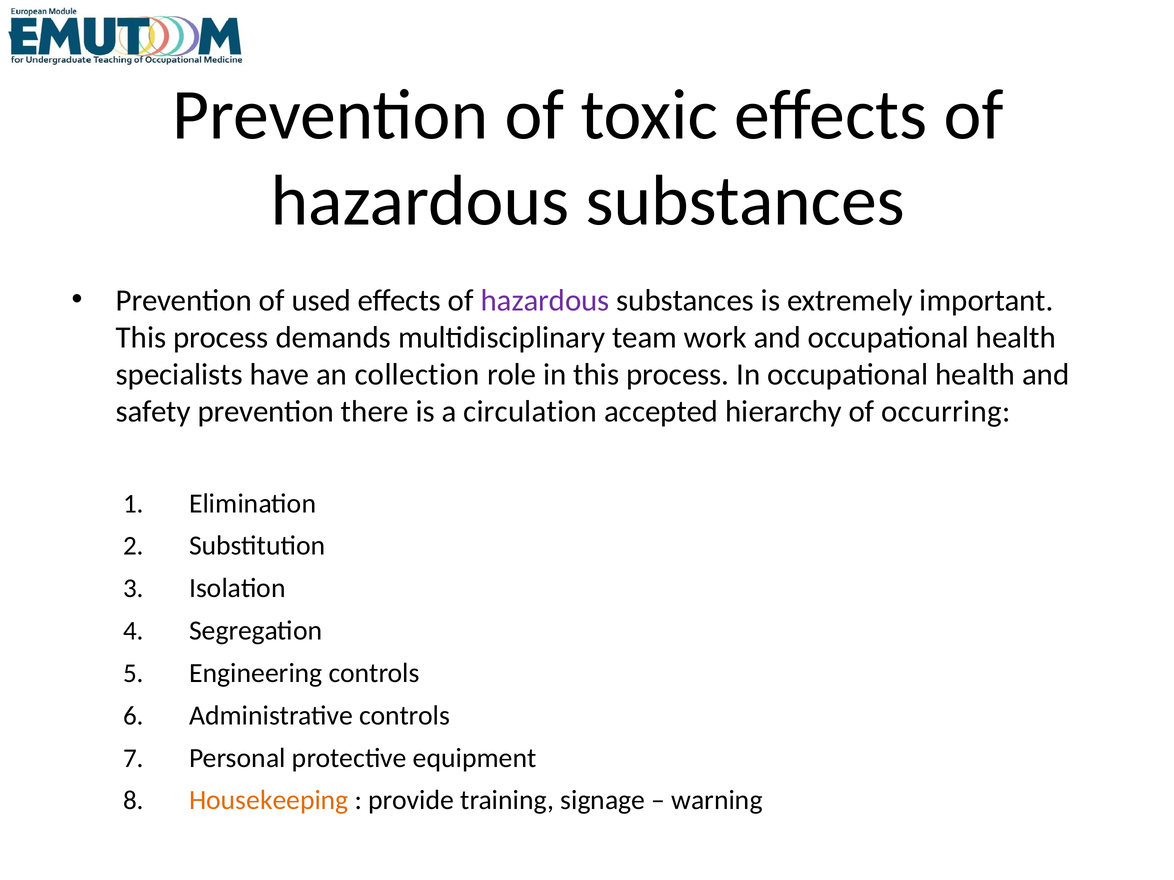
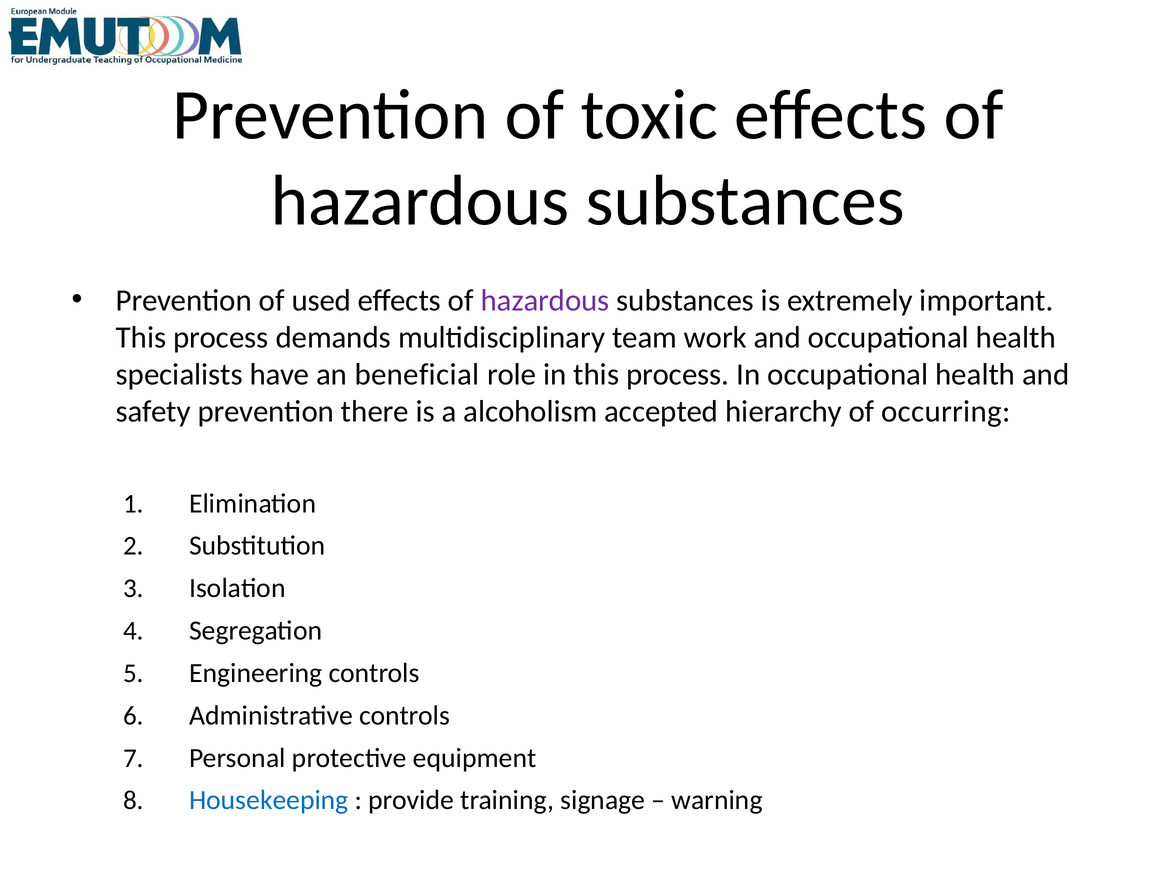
collection: collection -> beneficial
circulation: circulation -> alcoholism
Housekeeping colour: orange -> blue
